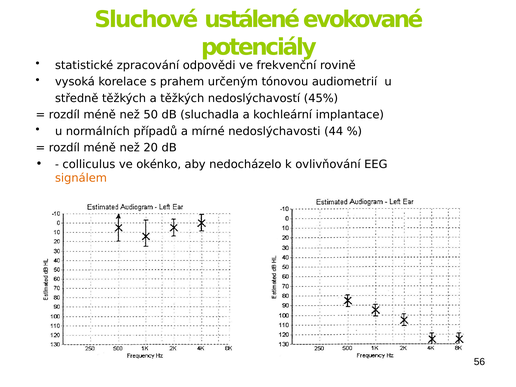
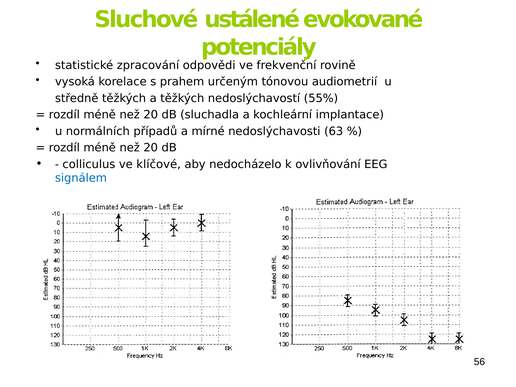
45%: 45% -> 55%
50 at (151, 115): 50 -> 20
44: 44 -> 63
okénko: okénko -> klíčové
signálem colour: orange -> blue
